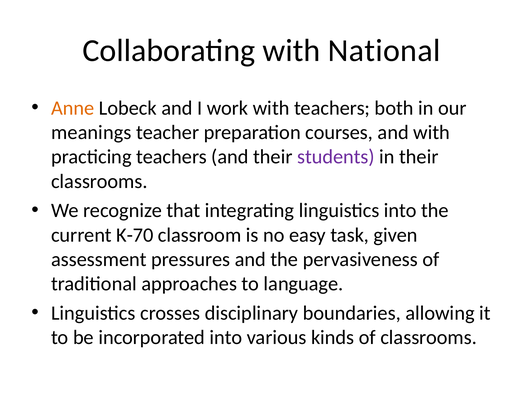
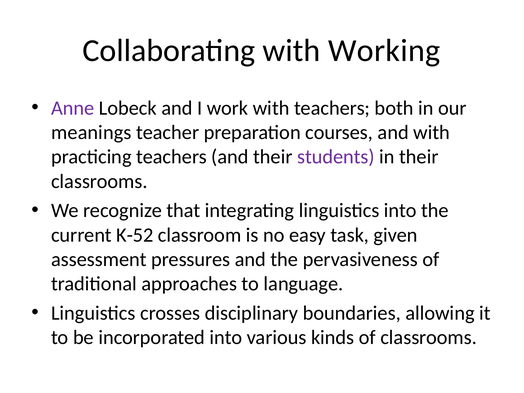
National: National -> Working
Anne colour: orange -> purple
K-70: K-70 -> K-52
